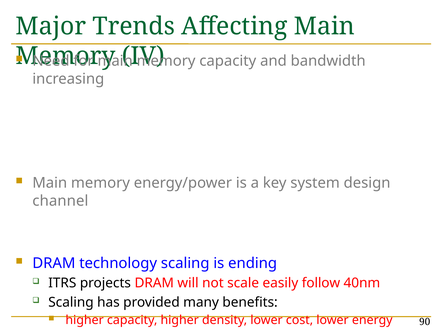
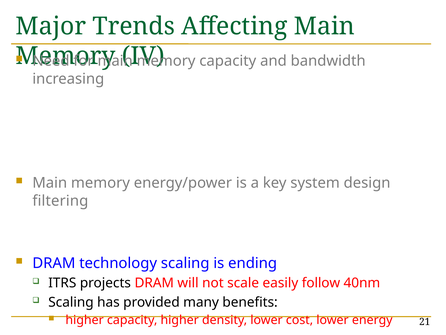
channel: channel -> filtering
90: 90 -> 21
